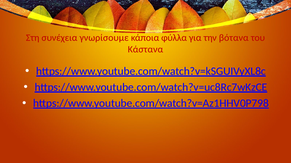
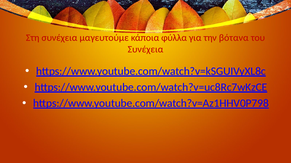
γνωρίσουμε: γνωρίσουμε -> μαγευτούμε
Κάστανα at (145, 49): Κάστανα -> Συνέχεια
